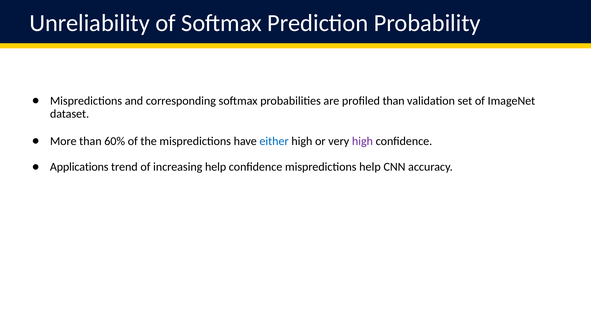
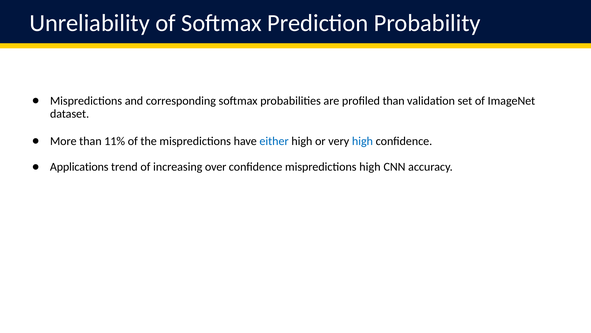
60%: 60% -> 11%
high at (362, 141) colour: purple -> blue
increasing help: help -> over
mispredictions help: help -> high
